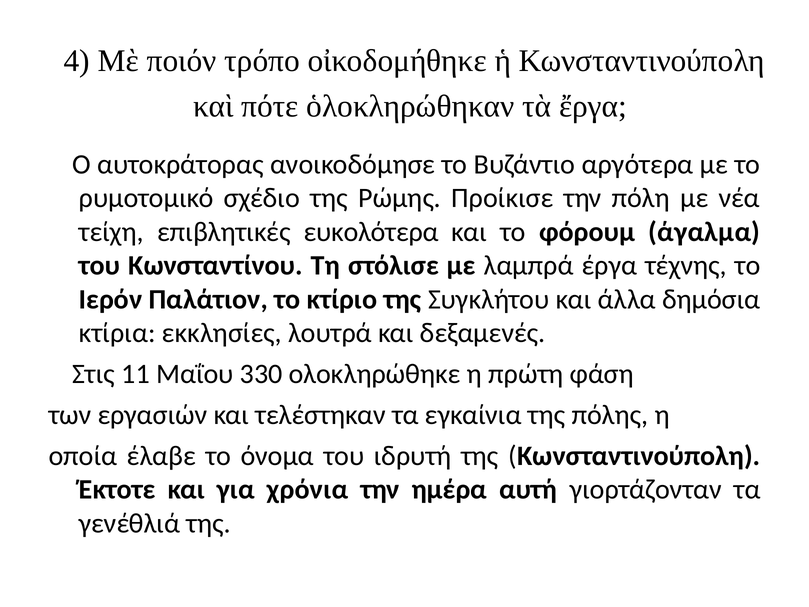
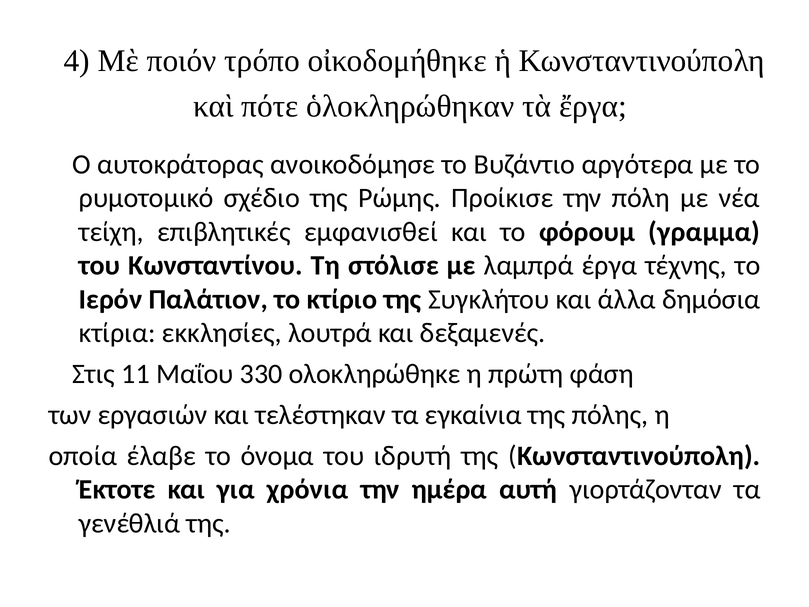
ευκολότερα: ευκολότερα -> εμφανισθεί
άγαλμα: άγαλμα -> γραμμα
